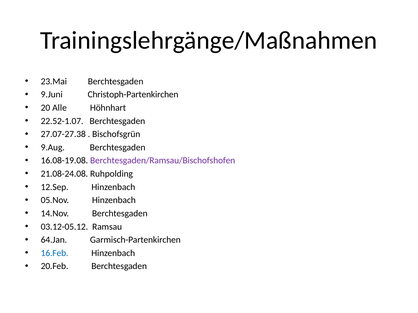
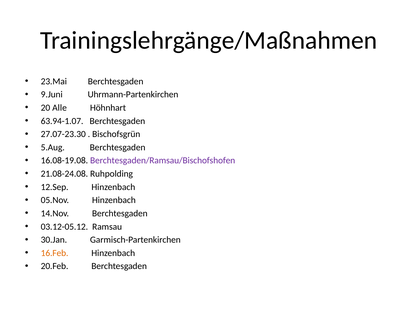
Christoph-Partenkirchen: Christoph-Partenkirchen -> Uhrmann-Partenkirchen
22.52-1.07: 22.52-1.07 -> 63.94-1.07
27.07-27.38: 27.07-27.38 -> 27.07-23.30
9.Aug: 9.Aug -> 5.Aug
64.Jan: 64.Jan -> 30.Jan
16.Feb colour: blue -> orange
